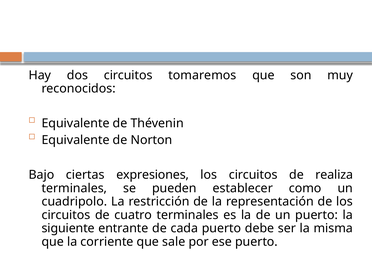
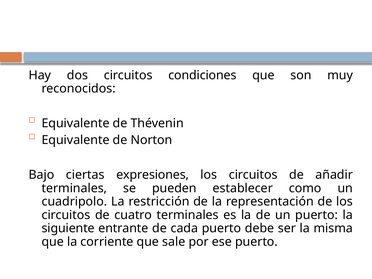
tomaremos: tomaremos -> condiciones
realiza: realiza -> añadir
